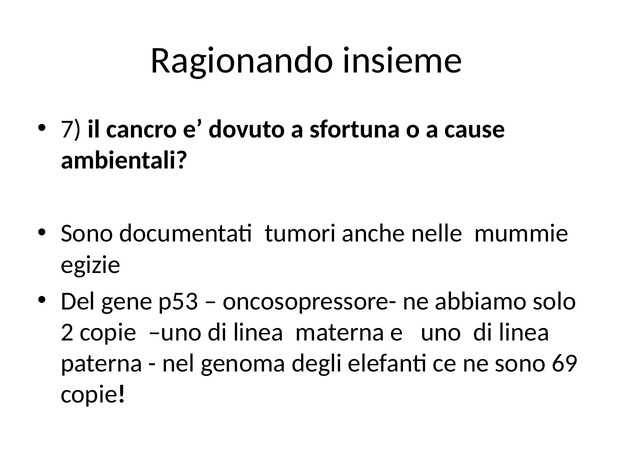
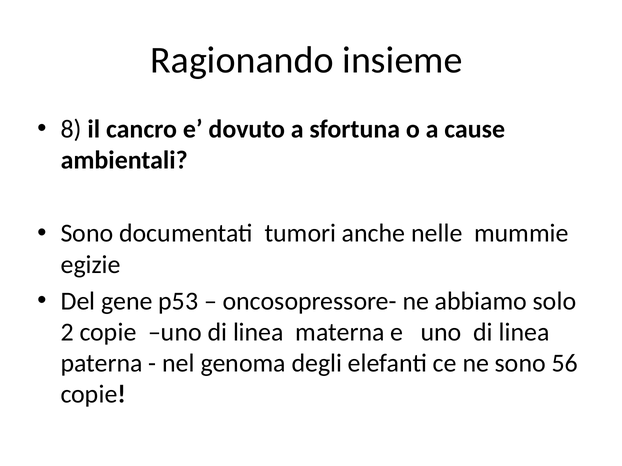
7: 7 -> 8
69: 69 -> 56
